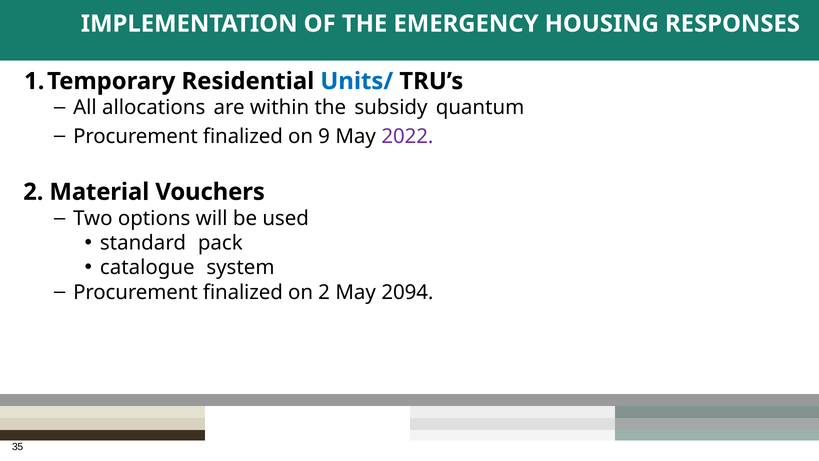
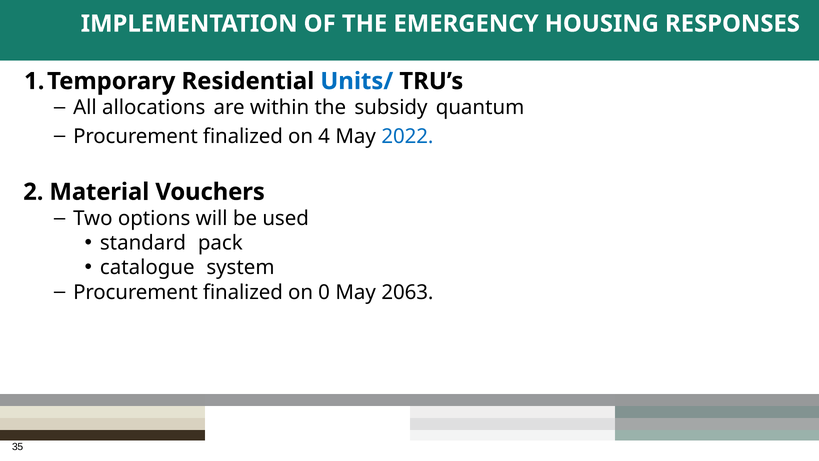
9: 9 -> 4
2022 colour: purple -> blue
on 2: 2 -> 0
2094: 2094 -> 2063
